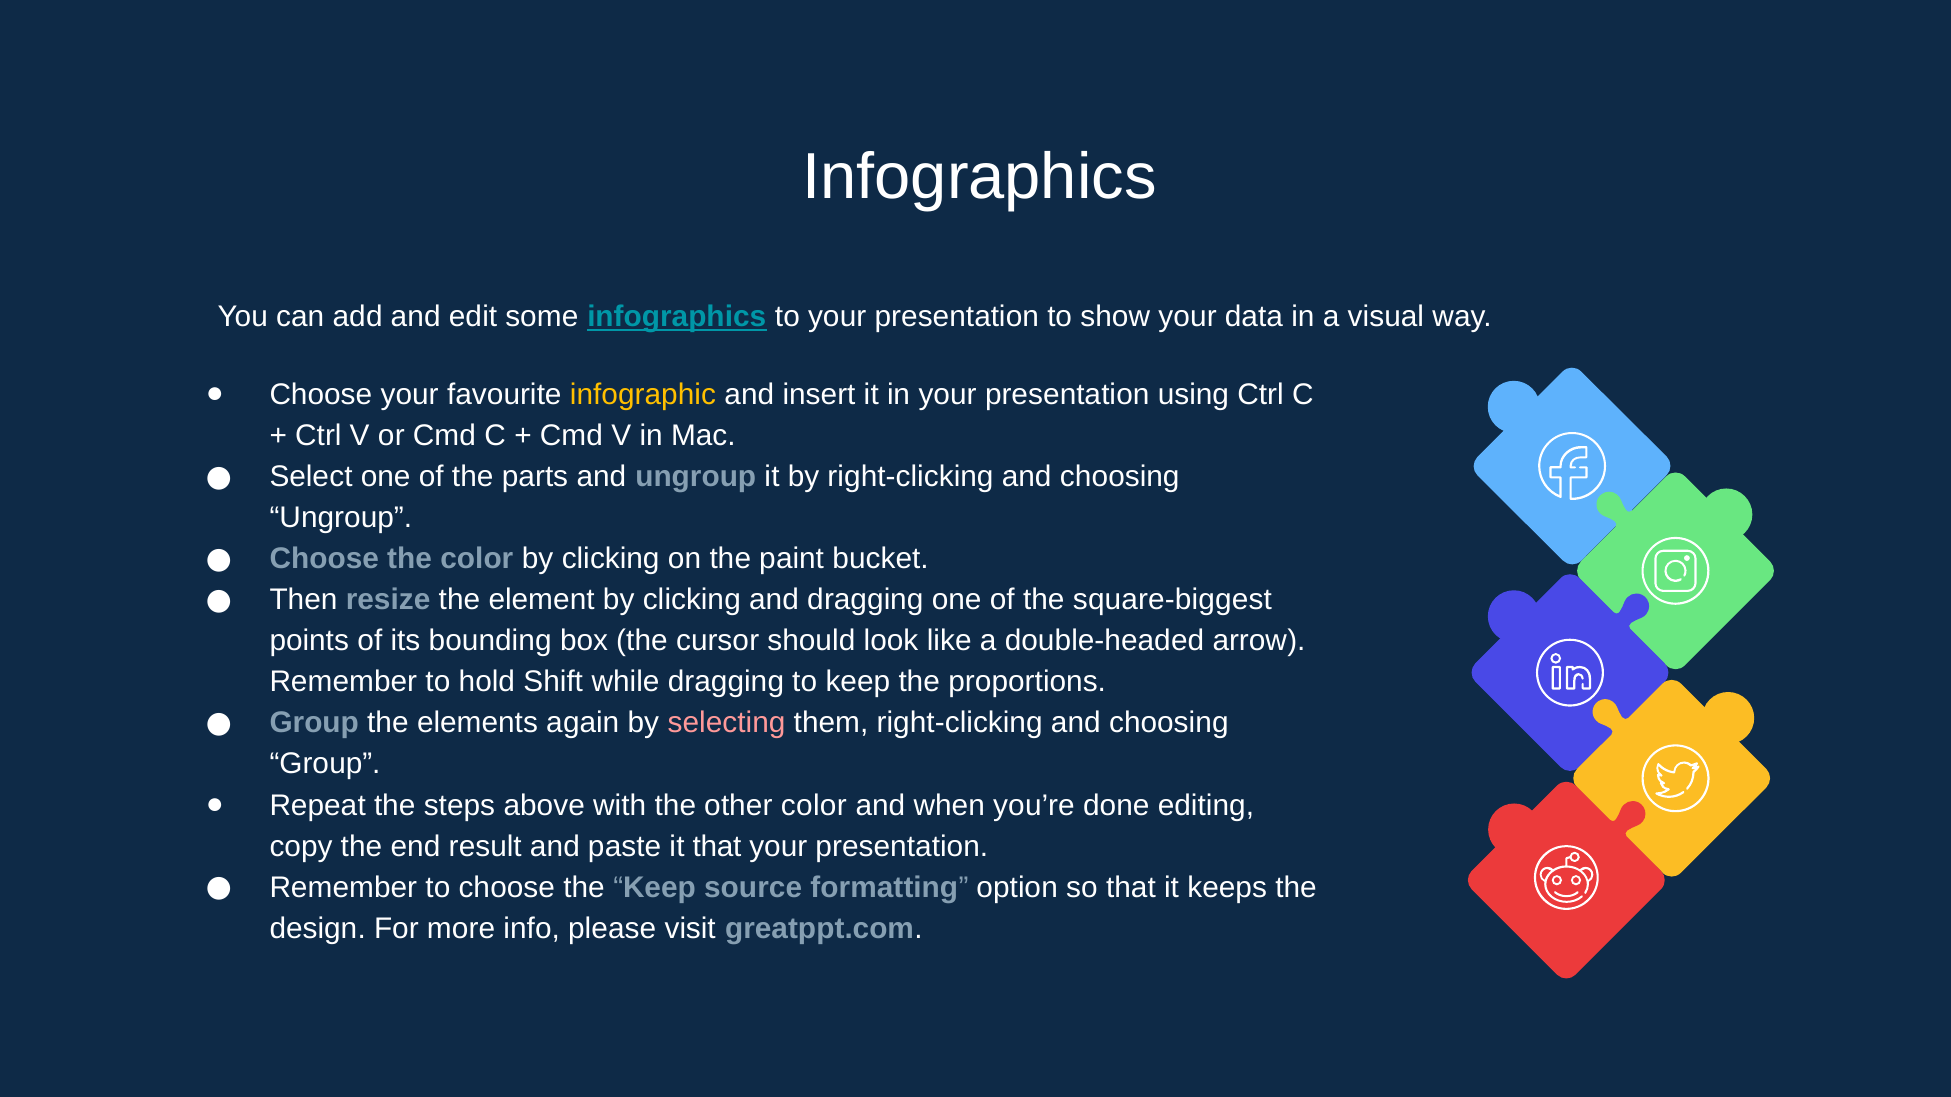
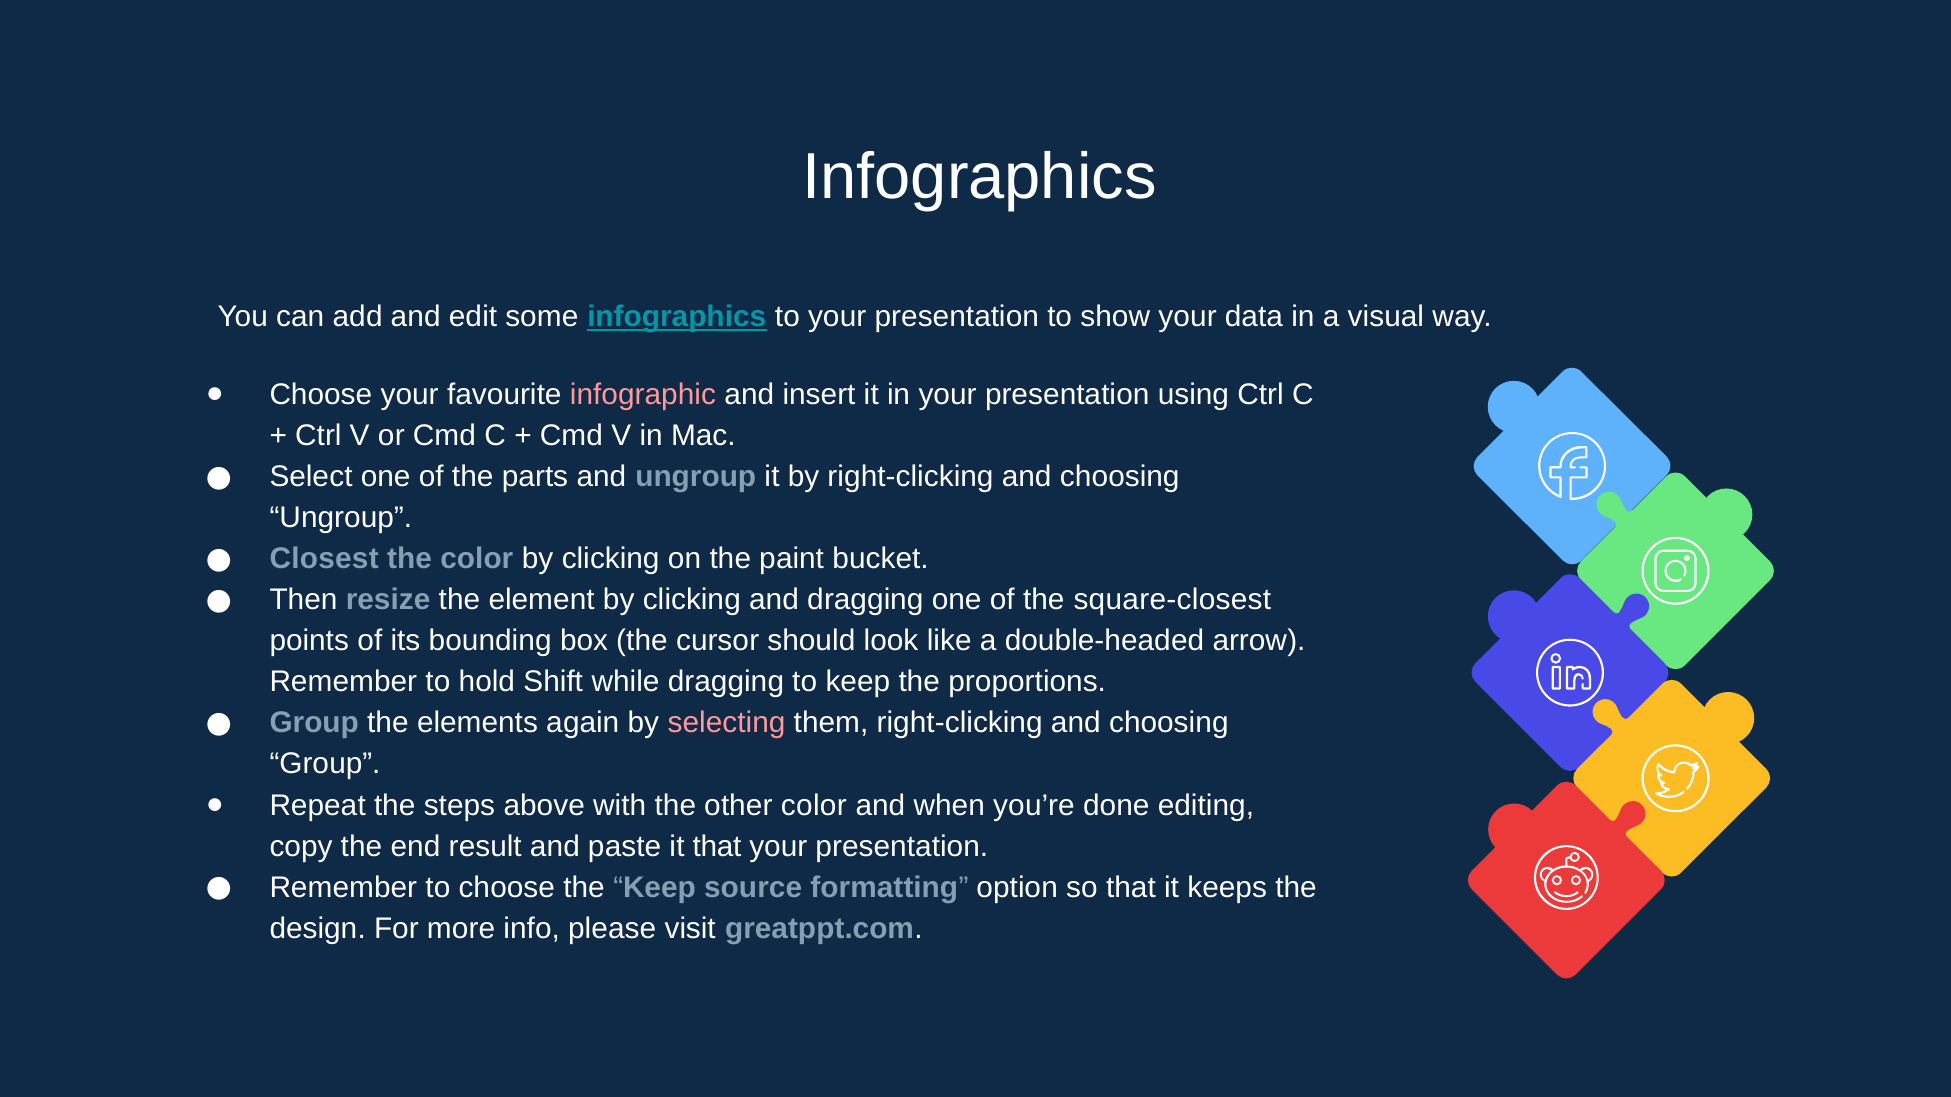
infographic colour: yellow -> pink
Choose at (324, 559): Choose -> Closest
square-biggest: square-biggest -> square-closest
